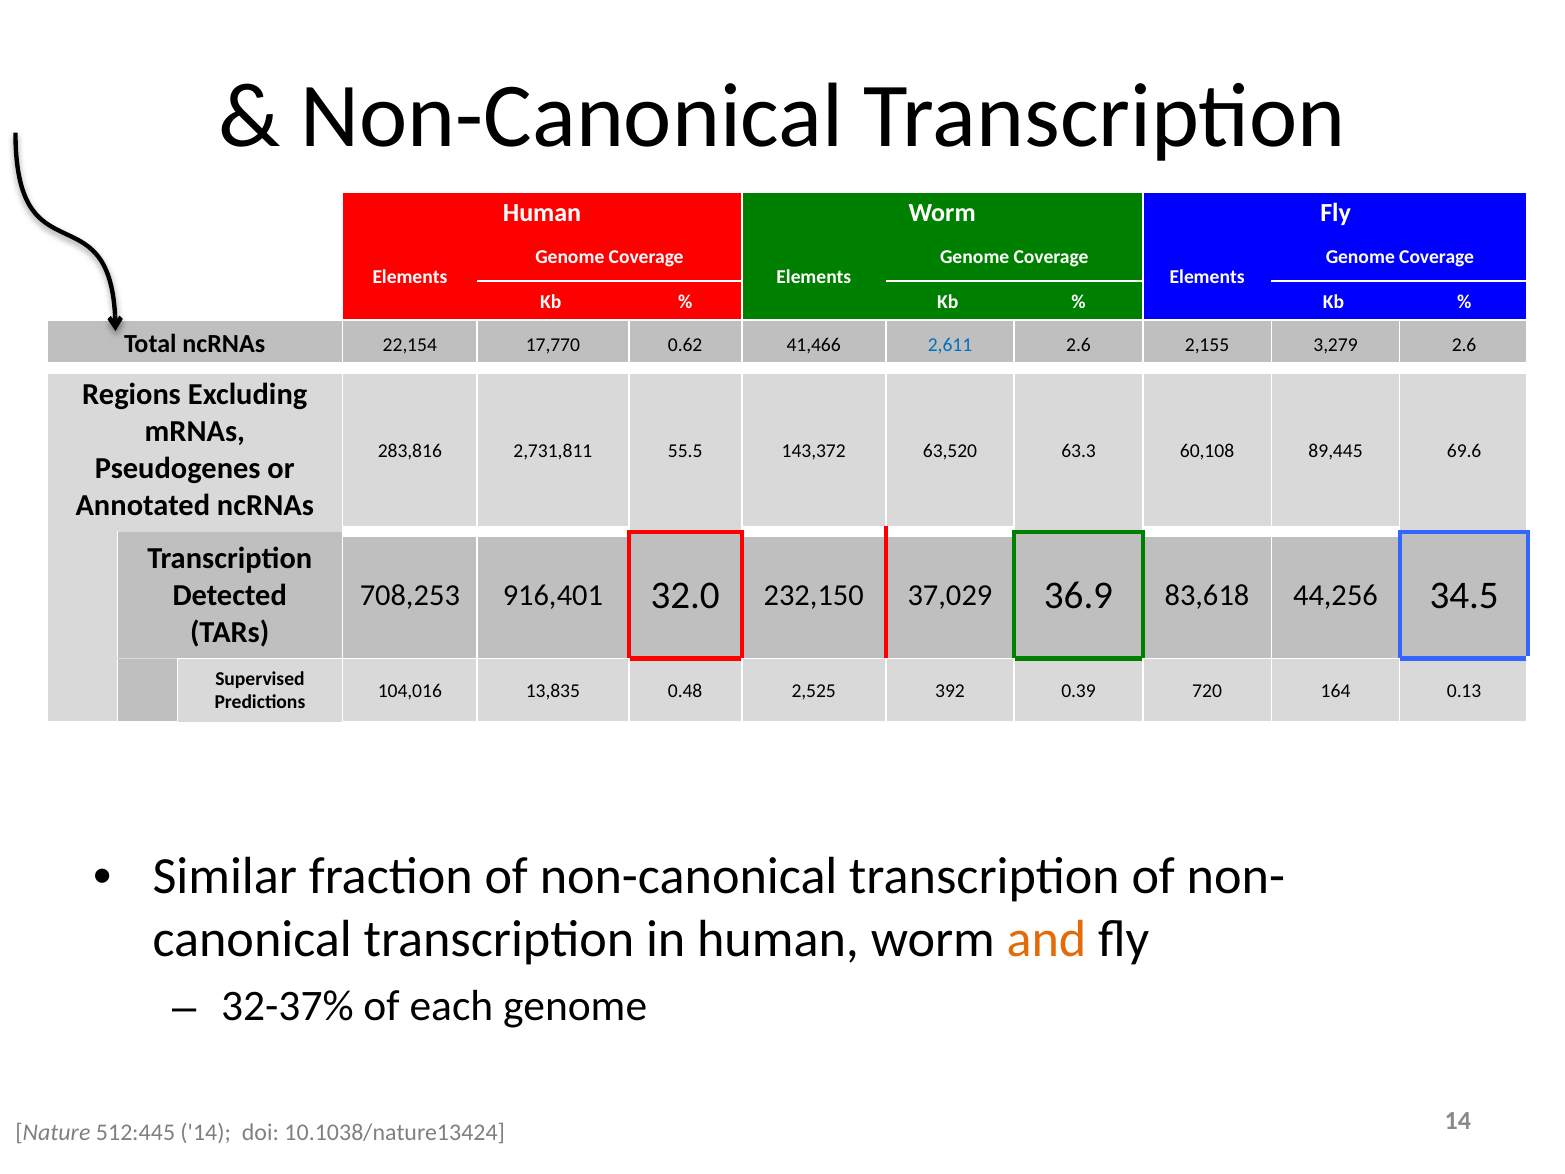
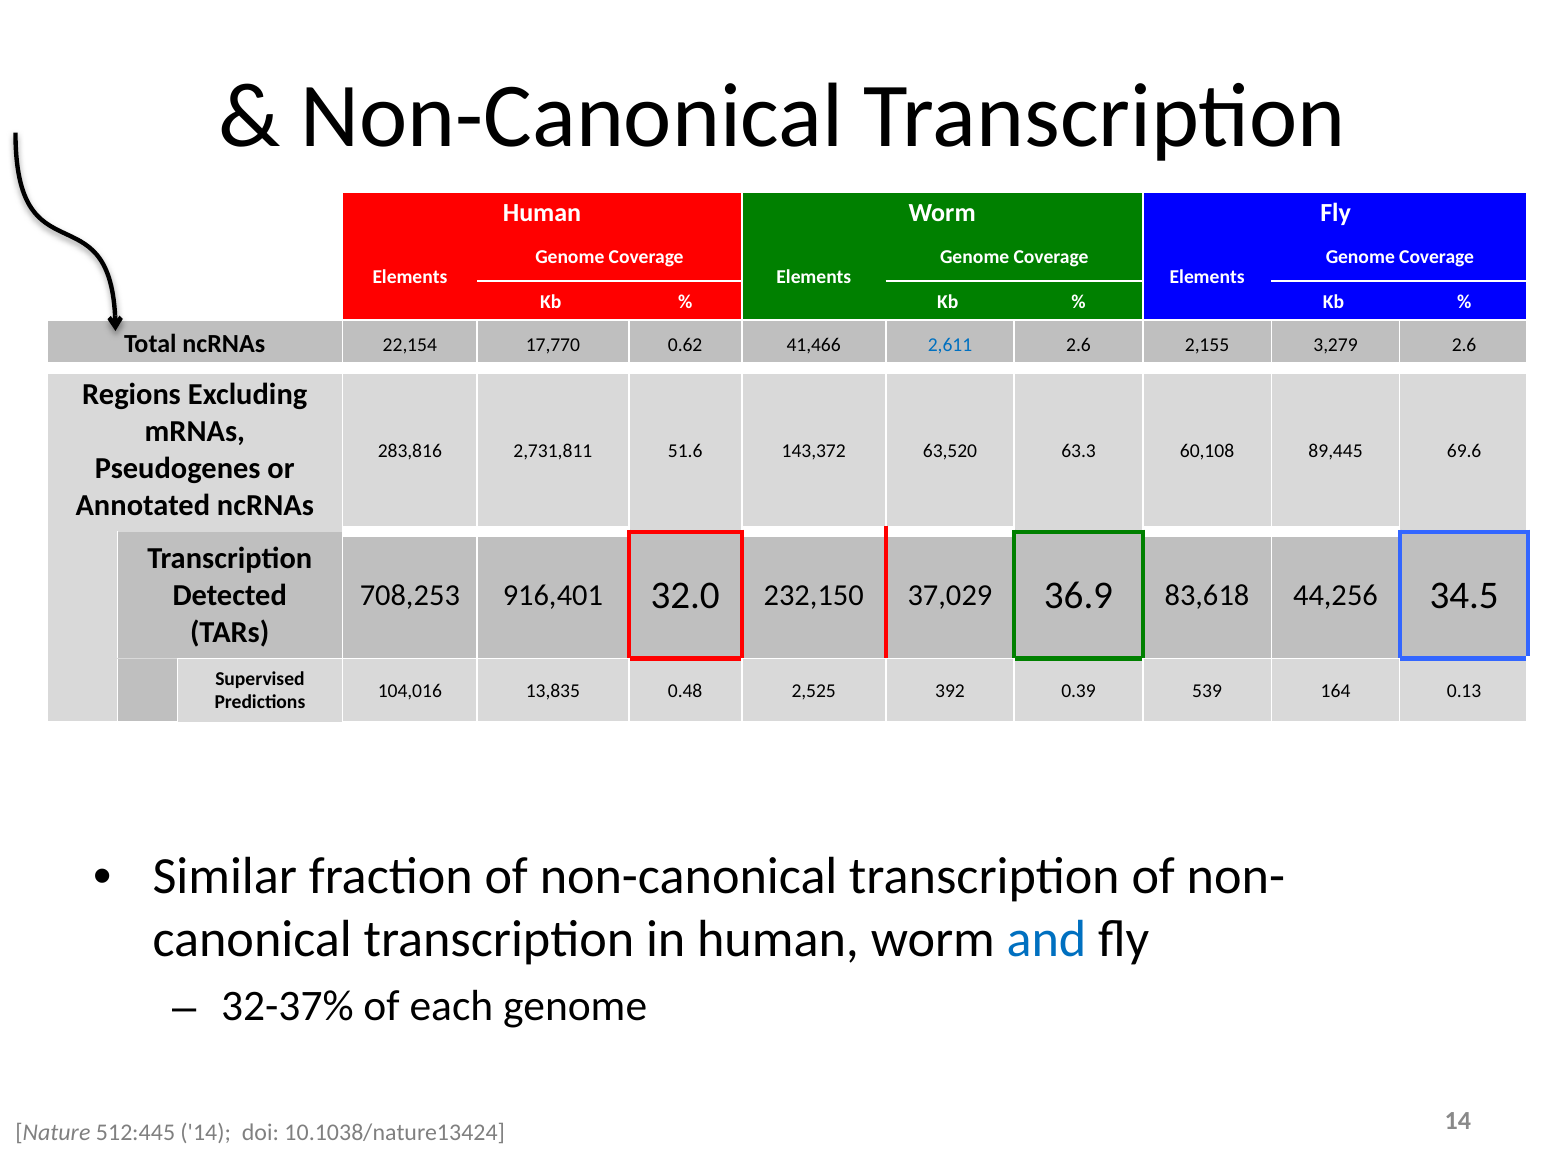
55.5: 55.5 -> 51.6
720: 720 -> 539
and colour: orange -> blue
